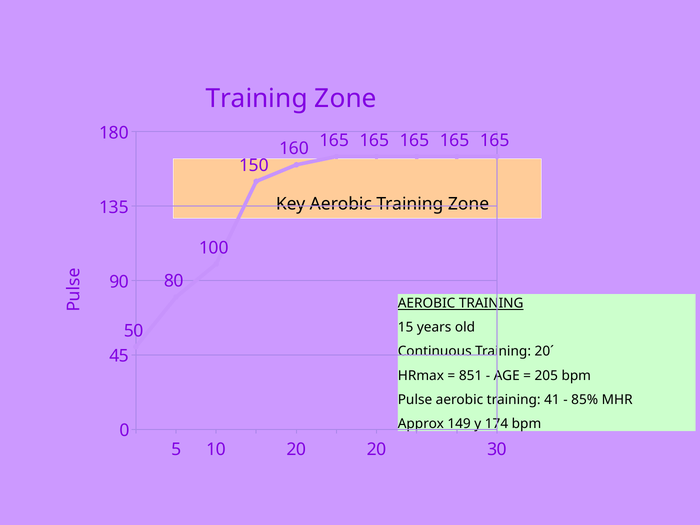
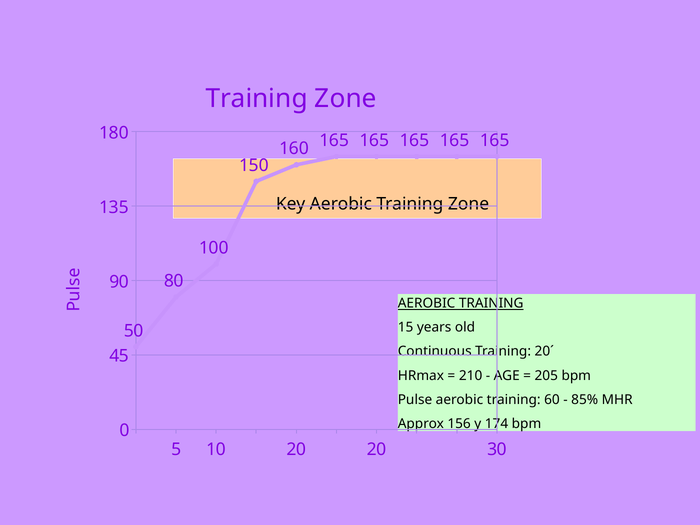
851: 851 -> 210
41: 41 -> 60
149: 149 -> 156
